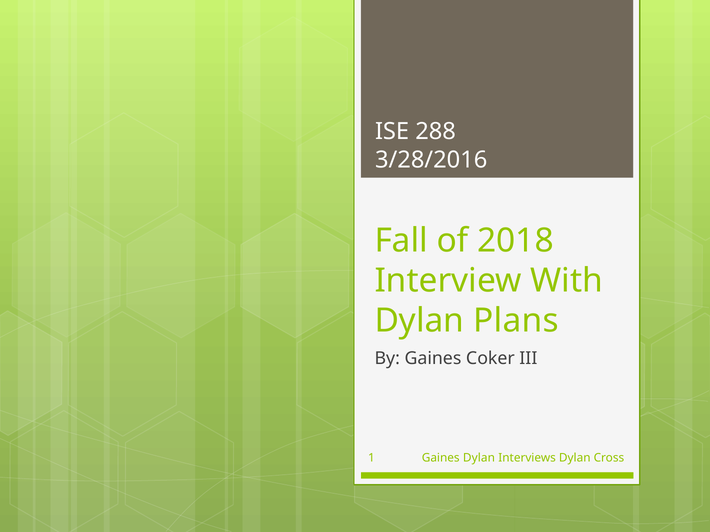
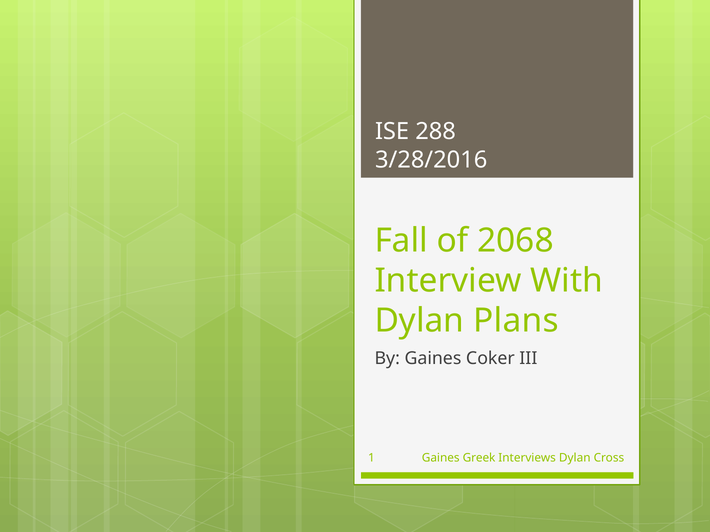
2018: 2018 -> 2068
Gaines Dylan: Dylan -> Greek
